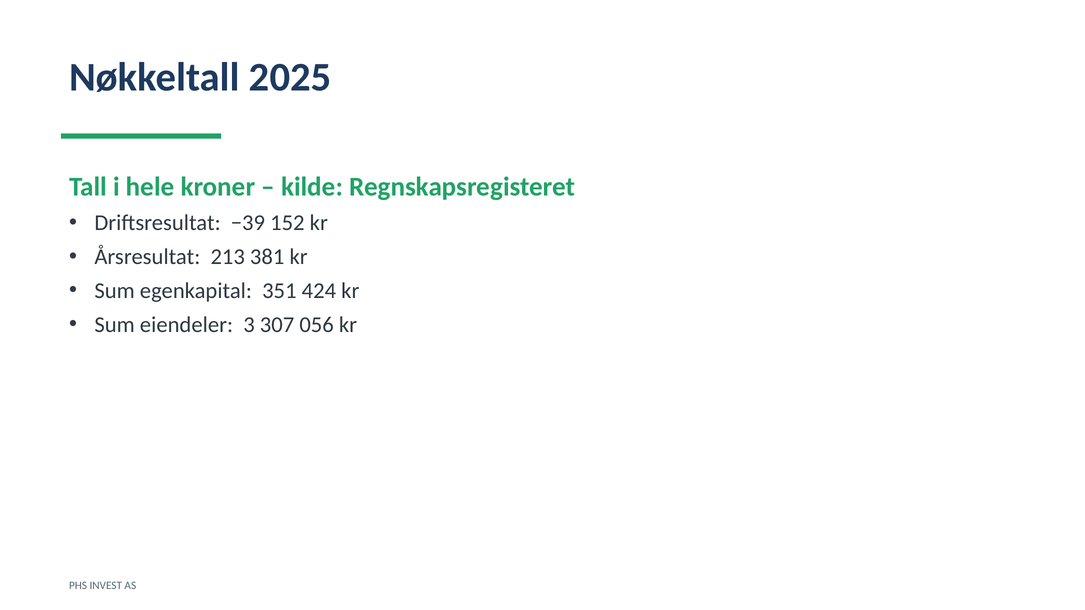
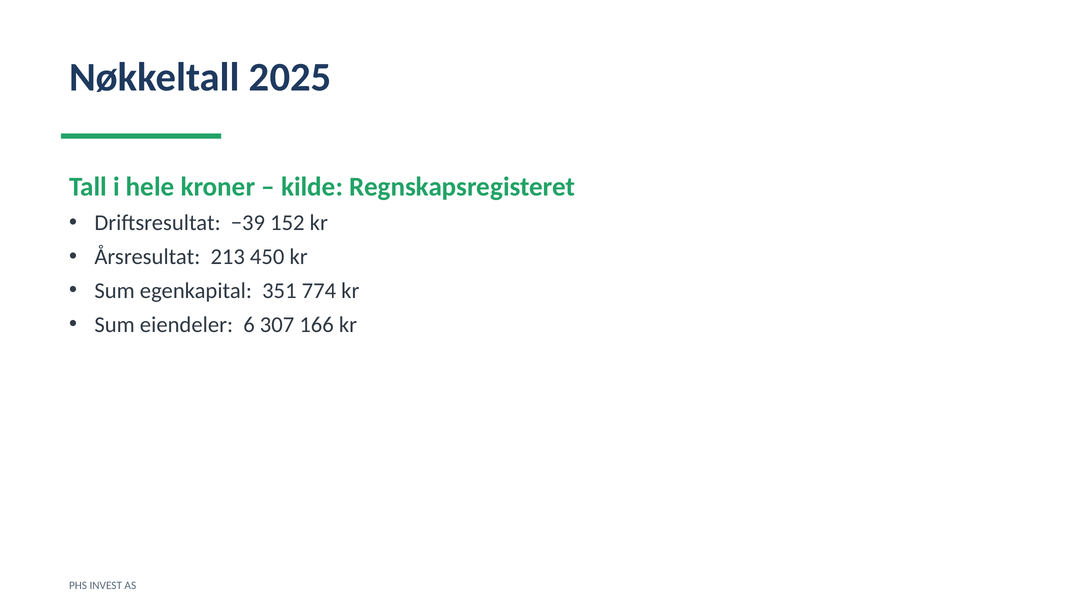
381: 381 -> 450
424: 424 -> 774
3: 3 -> 6
056: 056 -> 166
